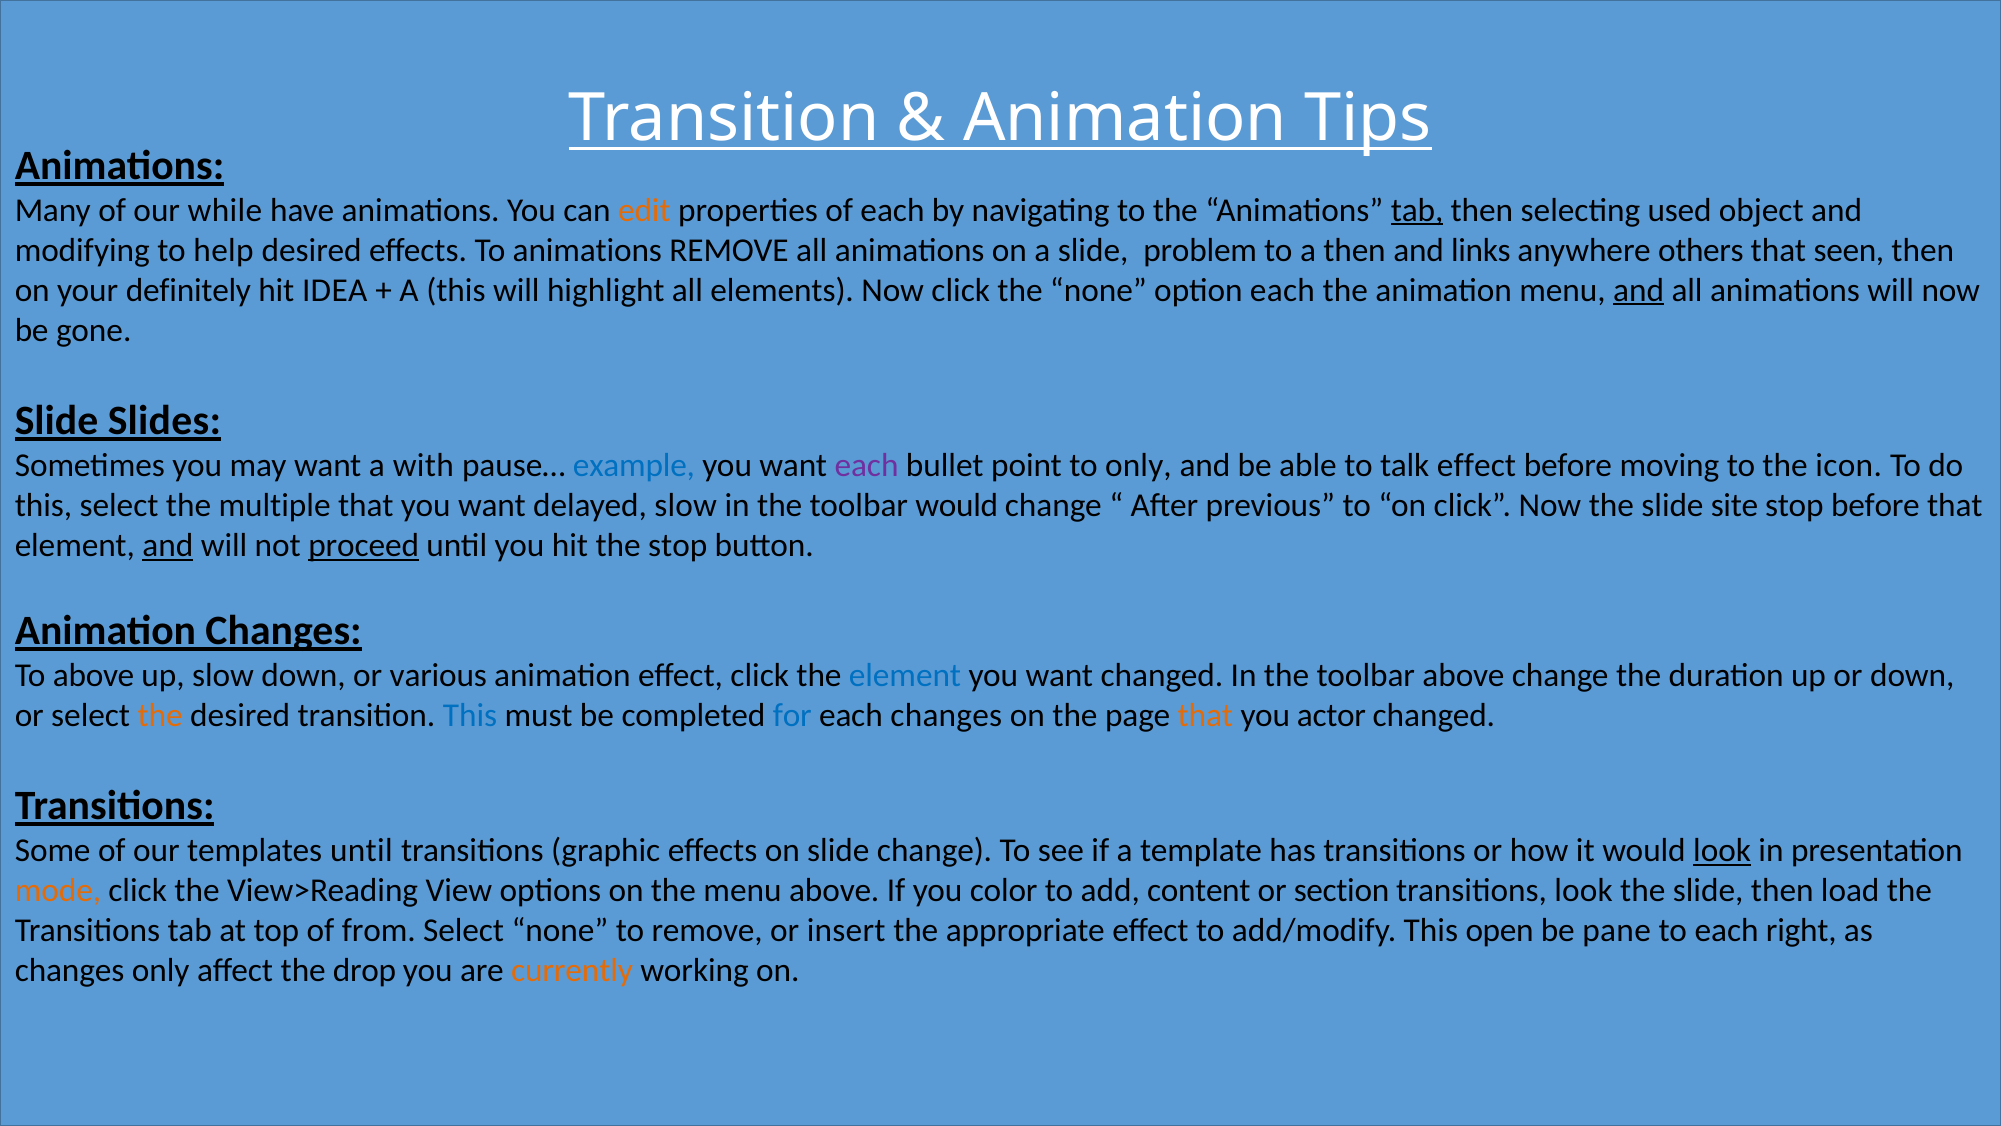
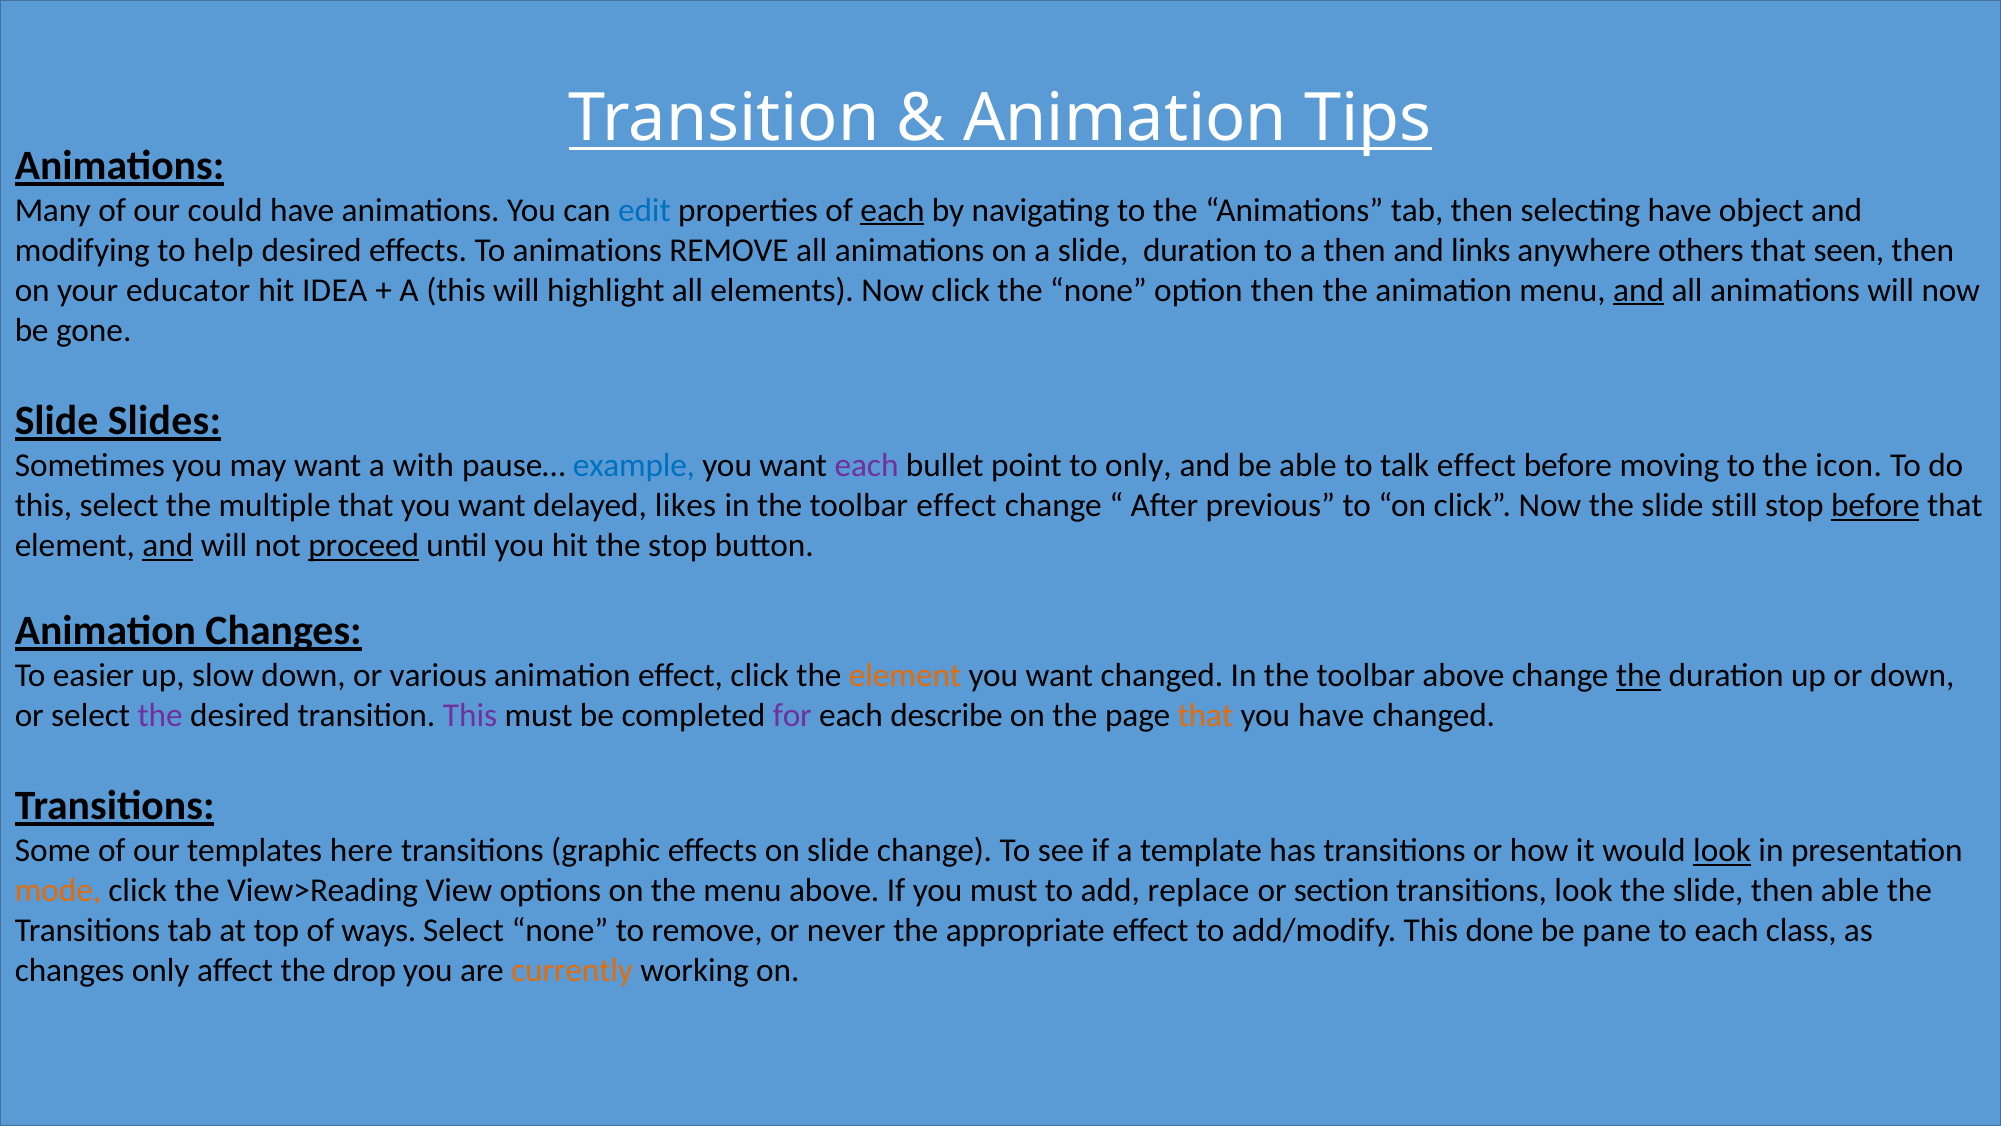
while: while -> could
edit colour: orange -> blue
each at (893, 210) underline: none -> present
tab at (1417, 210) underline: present -> none
selecting used: used -> have
slide problem: problem -> duration
definitely: definitely -> educator
option each: each -> then
delayed slow: slow -> likes
toolbar would: would -> effect
site: site -> still
before at (1875, 505) underline: none -> present
To above: above -> easier
element at (905, 675) colour: blue -> orange
the at (1639, 675) underline: none -> present
the at (160, 715) colour: orange -> purple
This at (470, 715) colour: blue -> purple
for colour: blue -> purple
each changes: changes -> describe
you actor: actor -> have
templates until: until -> here
you color: color -> must
content: content -> replace
then load: load -> able
from: from -> ways
insert: insert -> never
open: open -> done
right: right -> class
